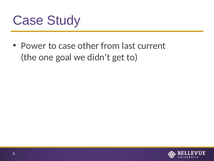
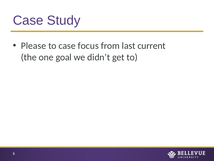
Power: Power -> Please
other: other -> focus
